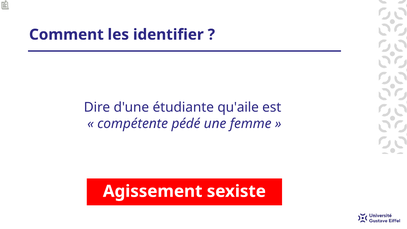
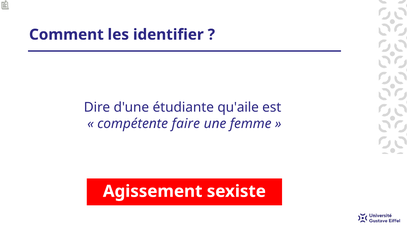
pédé: pédé -> faire
